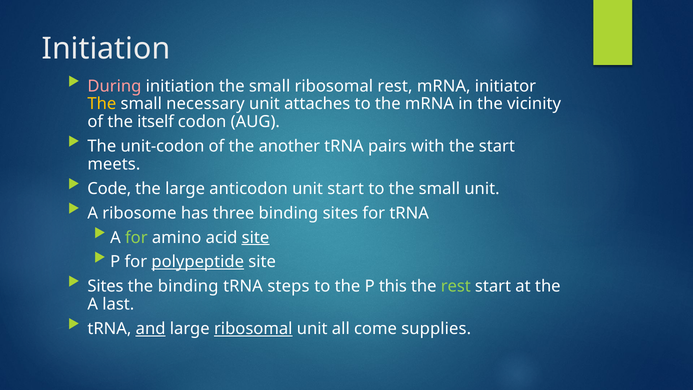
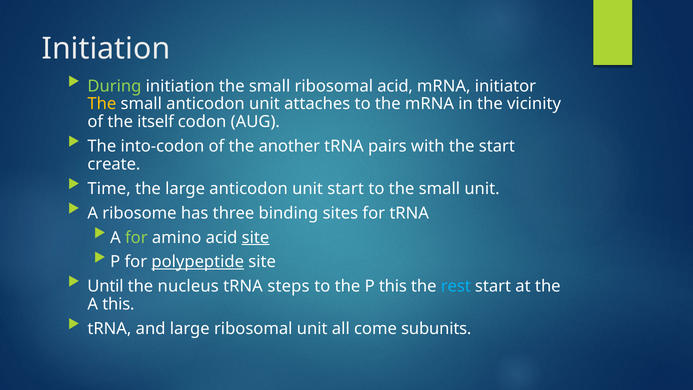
During colour: pink -> light green
ribosomal rest: rest -> acid
small necessary: necessary -> anticodon
unit-codon: unit-codon -> into-codon
meets: meets -> create
Code: Code -> Time
Sites at (105, 286): Sites -> Until
the binding: binding -> nucleus
rest at (456, 286) colour: light green -> light blue
A last: last -> this
and underline: present -> none
ribosomal at (253, 329) underline: present -> none
supplies: supplies -> subunits
